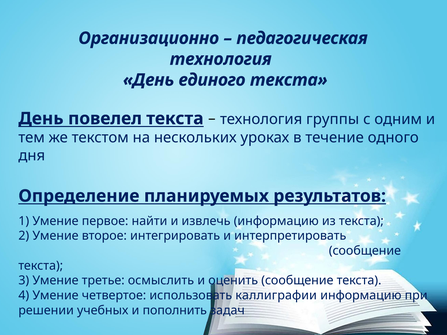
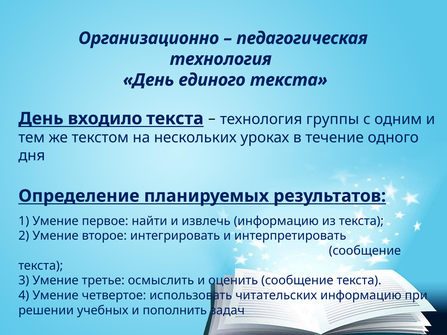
повелел: повелел -> входило
каллиграфии: каллиграфии -> читательских
